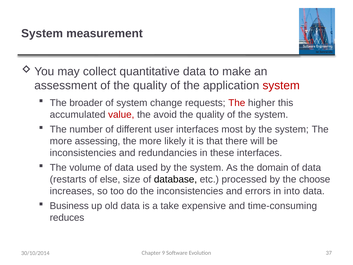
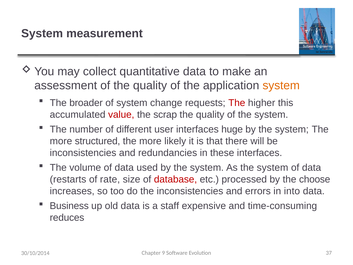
system at (281, 86) colour: red -> orange
avoid: avoid -> scrap
most: most -> huge
assessing: assessing -> structured
As the domain: domain -> system
else: else -> rate
database colour: black -> red
take: take -> staff
